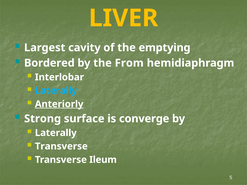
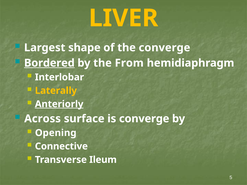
cavity: cavity -> shape
the emptying: emptying -> converge
Bordered underline: none -> present
Laterally at (56, 91) colour: light blue -> yellow
Strong: Strong -> Across
Laterally at (56, 133): Laterally -> Opening
Transverse at (61, 146): Transverse -> Connective
